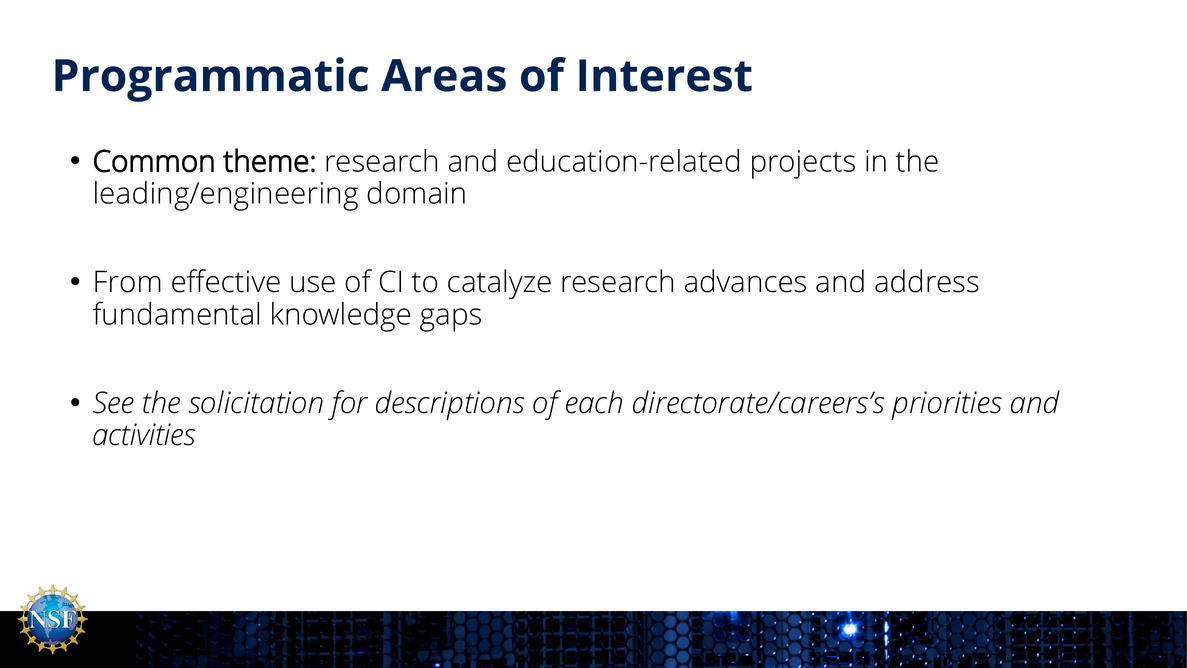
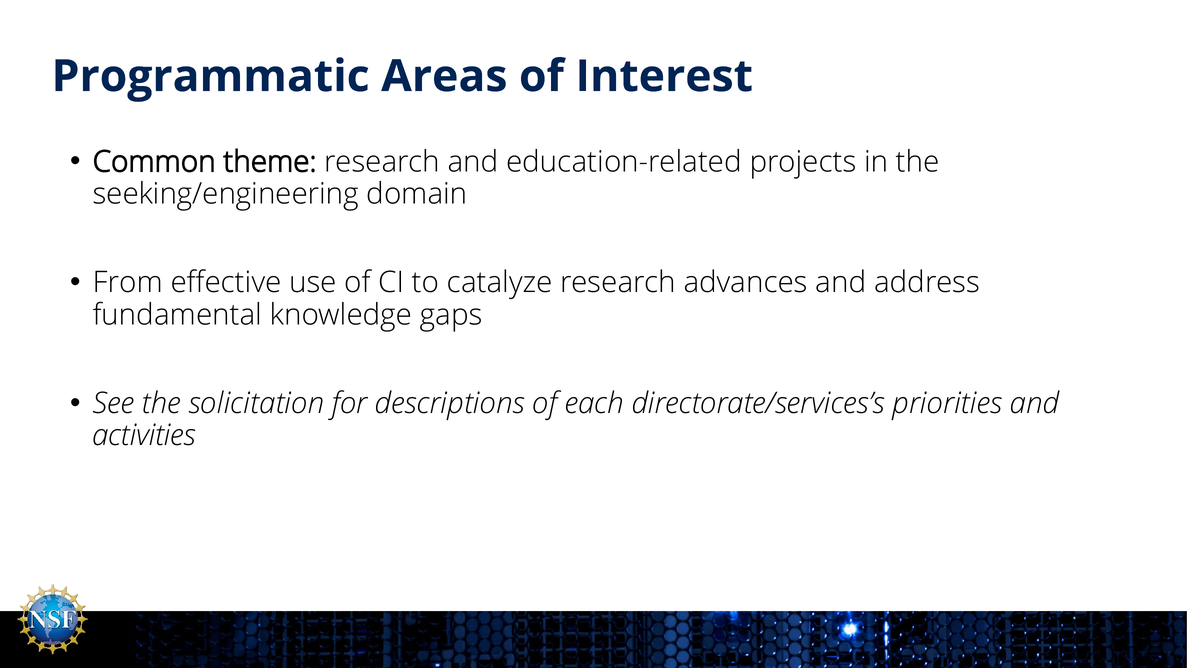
leading/engineering: leading/engineering -> seeking/engineering
directorate/careers’s: directorate/careers’s -> directorate/services’s
